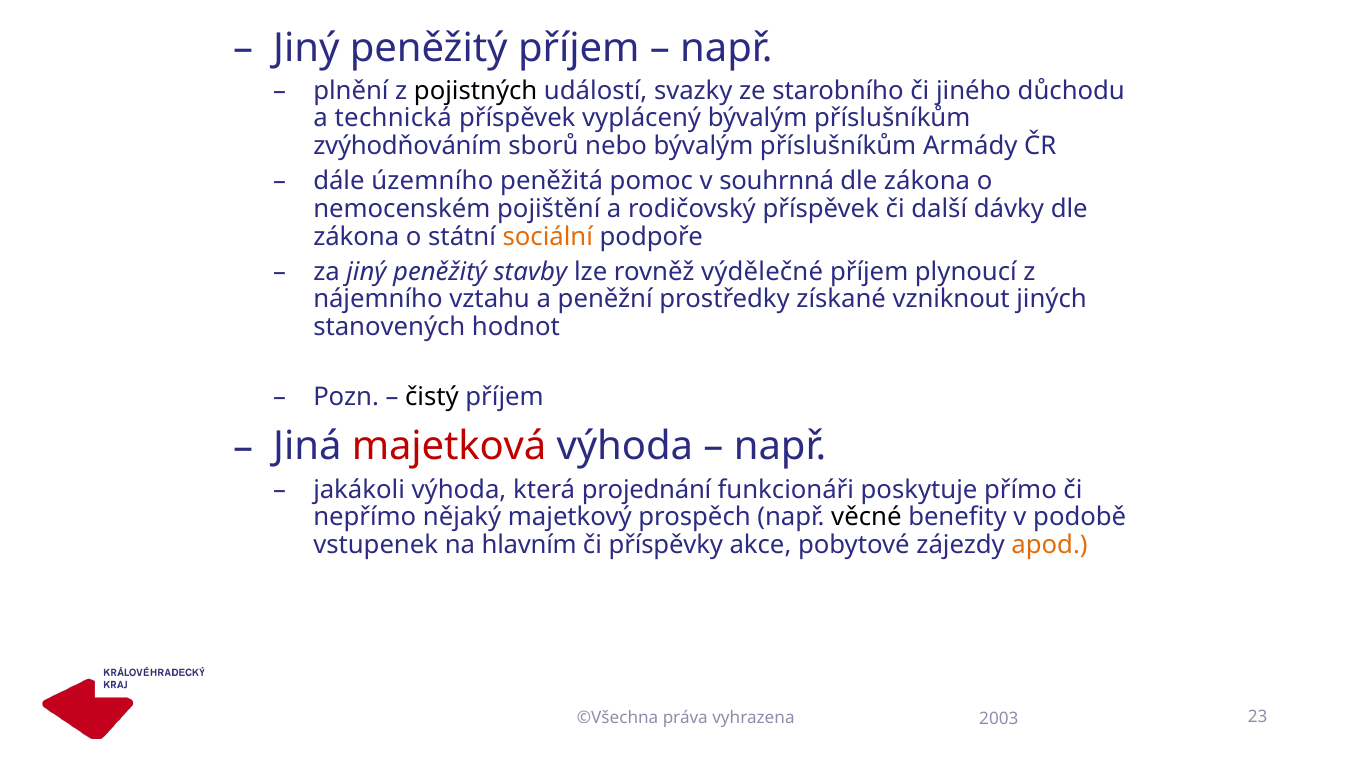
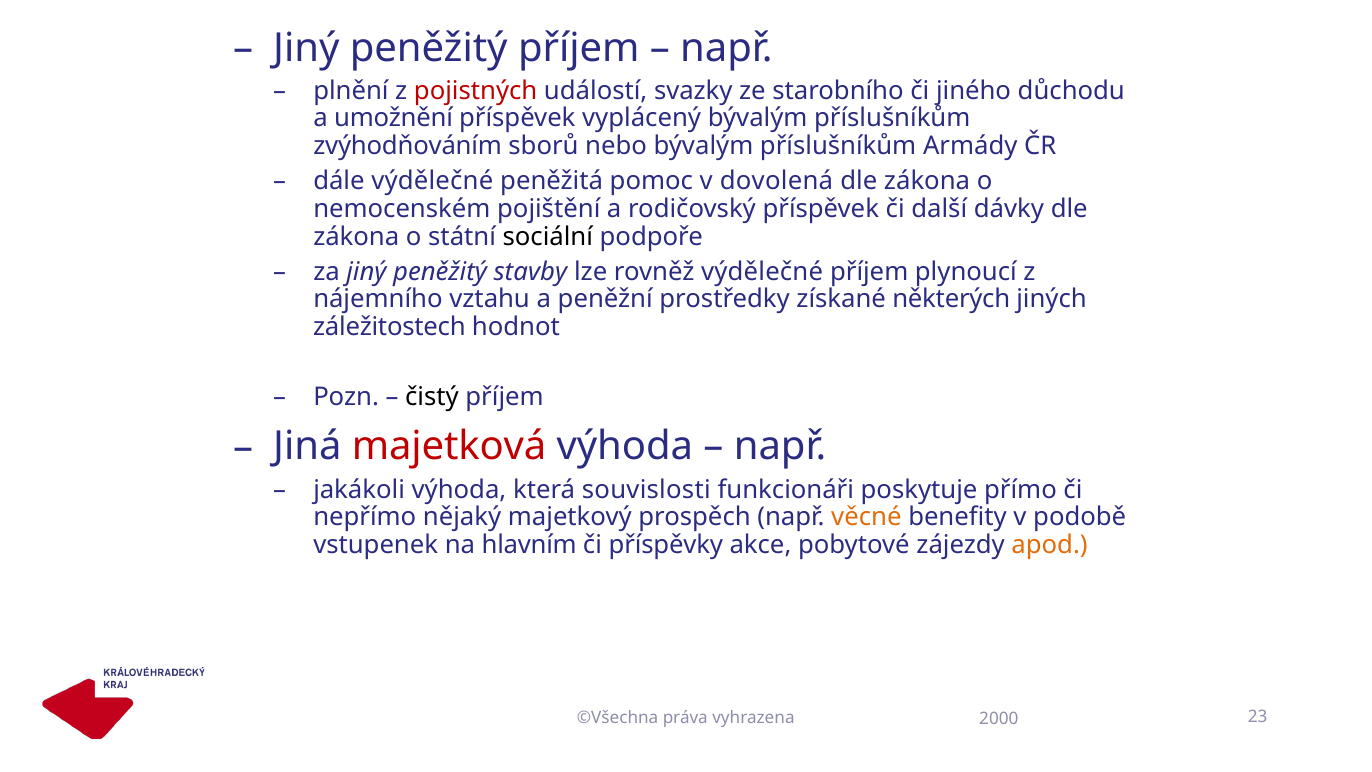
pojistných colour: black -> red
technická: technická -> umožnění
dále územního: územního -> výdělečné
souhrnná: souhrnná -> dovolená
sociální colour: orange -> black
vzniknout: vzniknout -> některých
stanovených: stanovených -> záležitostech
projednání: projednání -> souvislosti
věcné colour: black -> orange
2003: 2003 -> 2000
